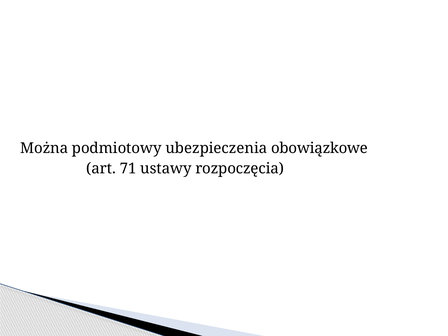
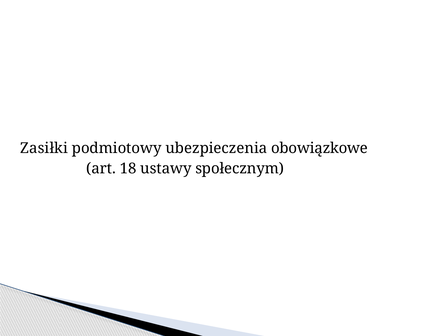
Można: Można -> Zasiłki
71: 71 -> 18
rozpoczęcia: rozpoczęcia -> społecznym
